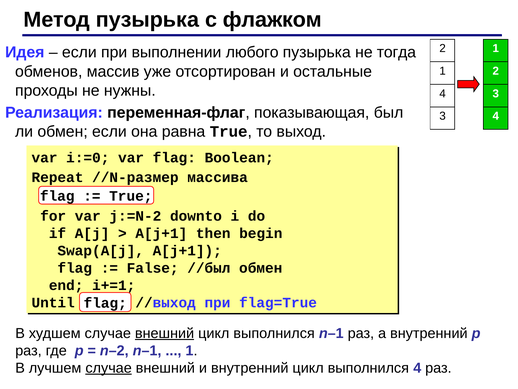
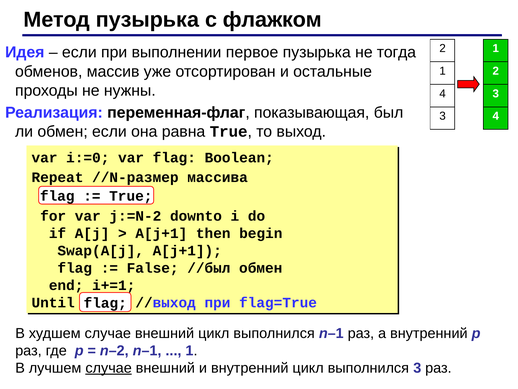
любого: любого -> первое
внешний at (165, 333) underline: present -> none
выполнился 4: 4 -> 3
